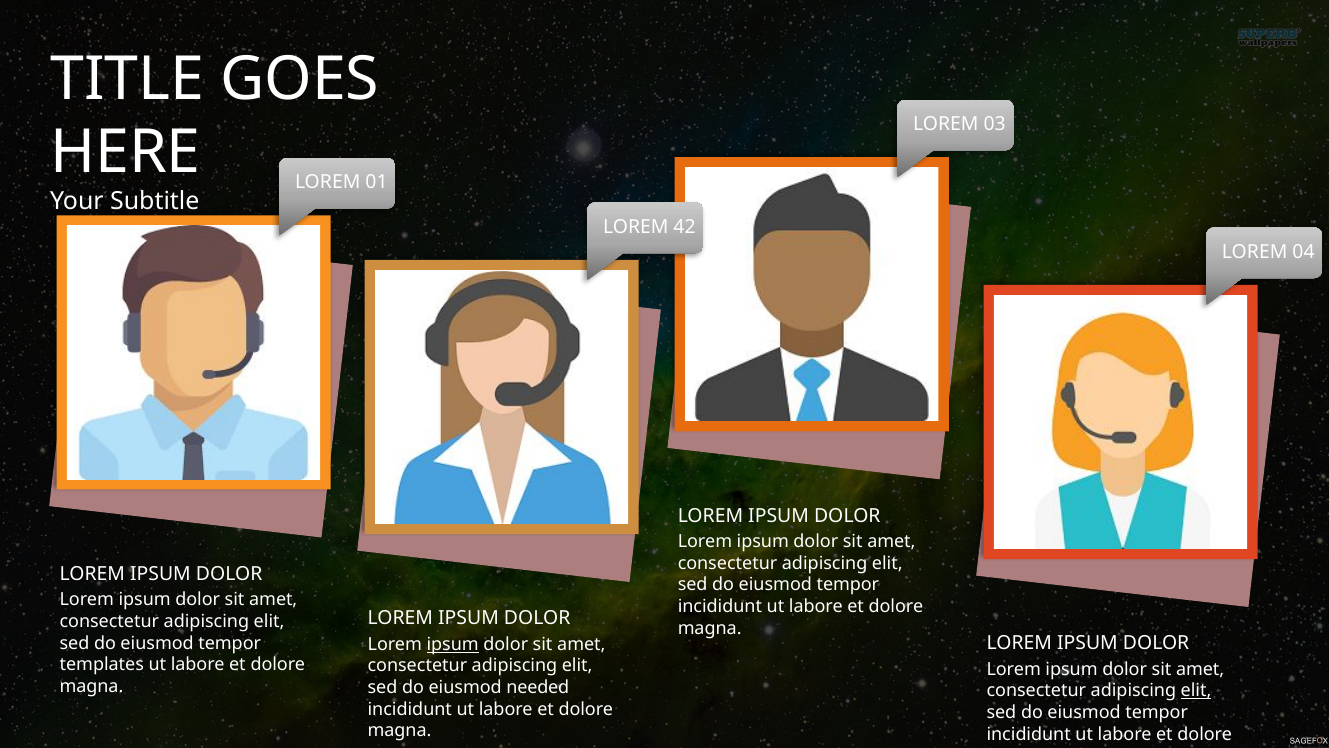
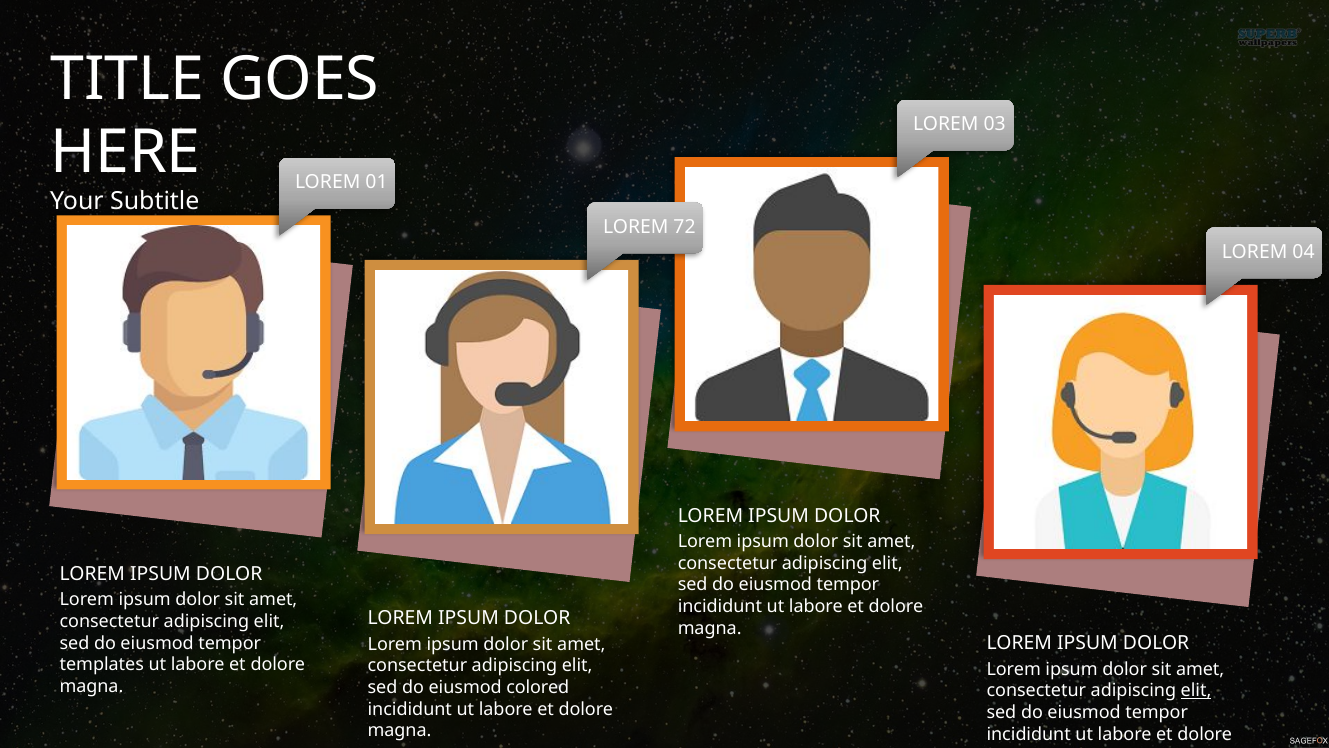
42: 42 -> 72
ipsum at (453, 644) underline: present -> none
needed: needed -> colored
